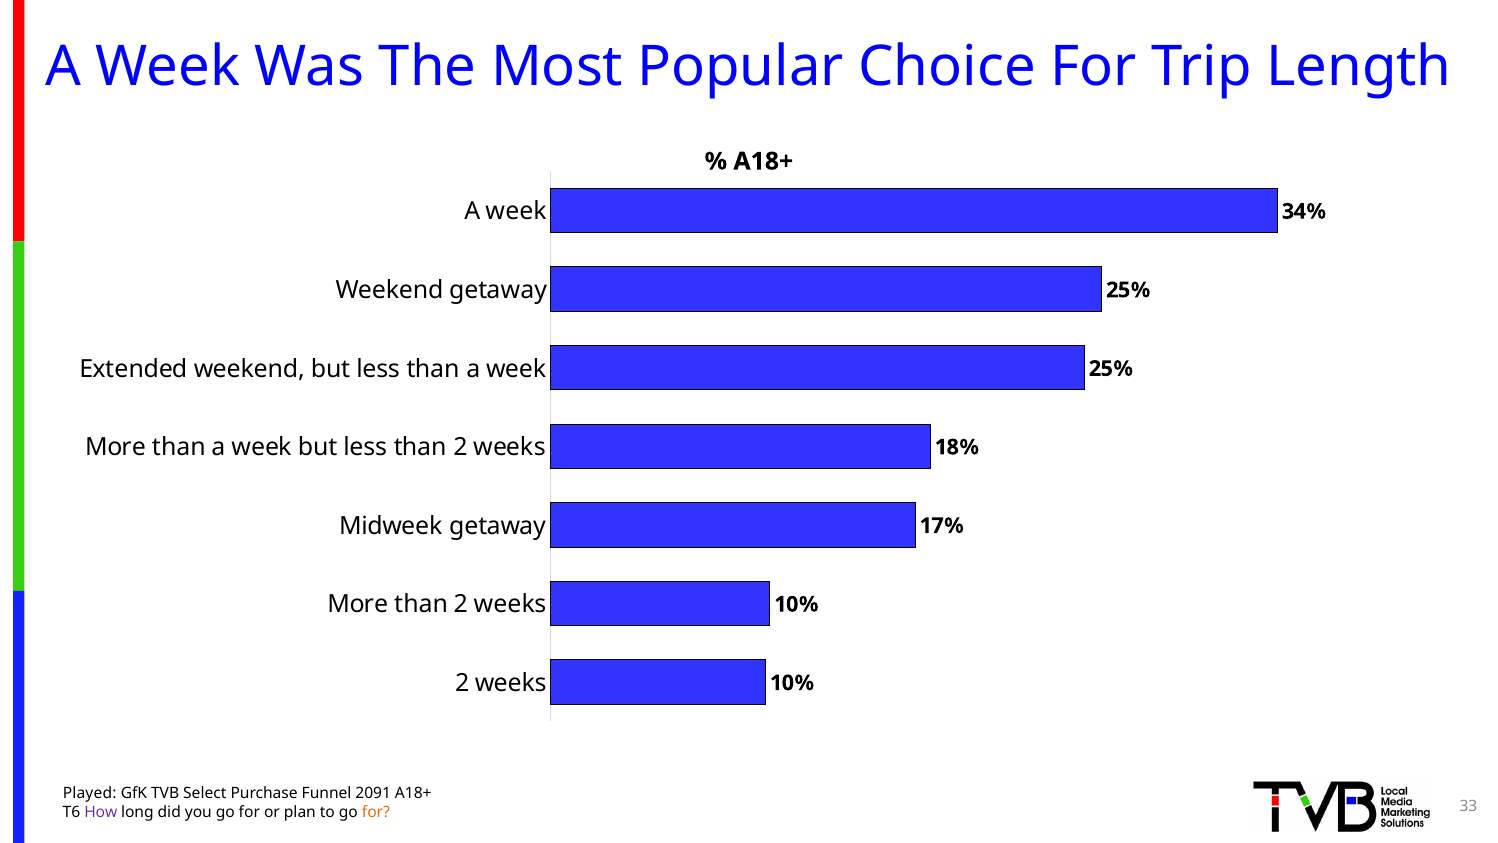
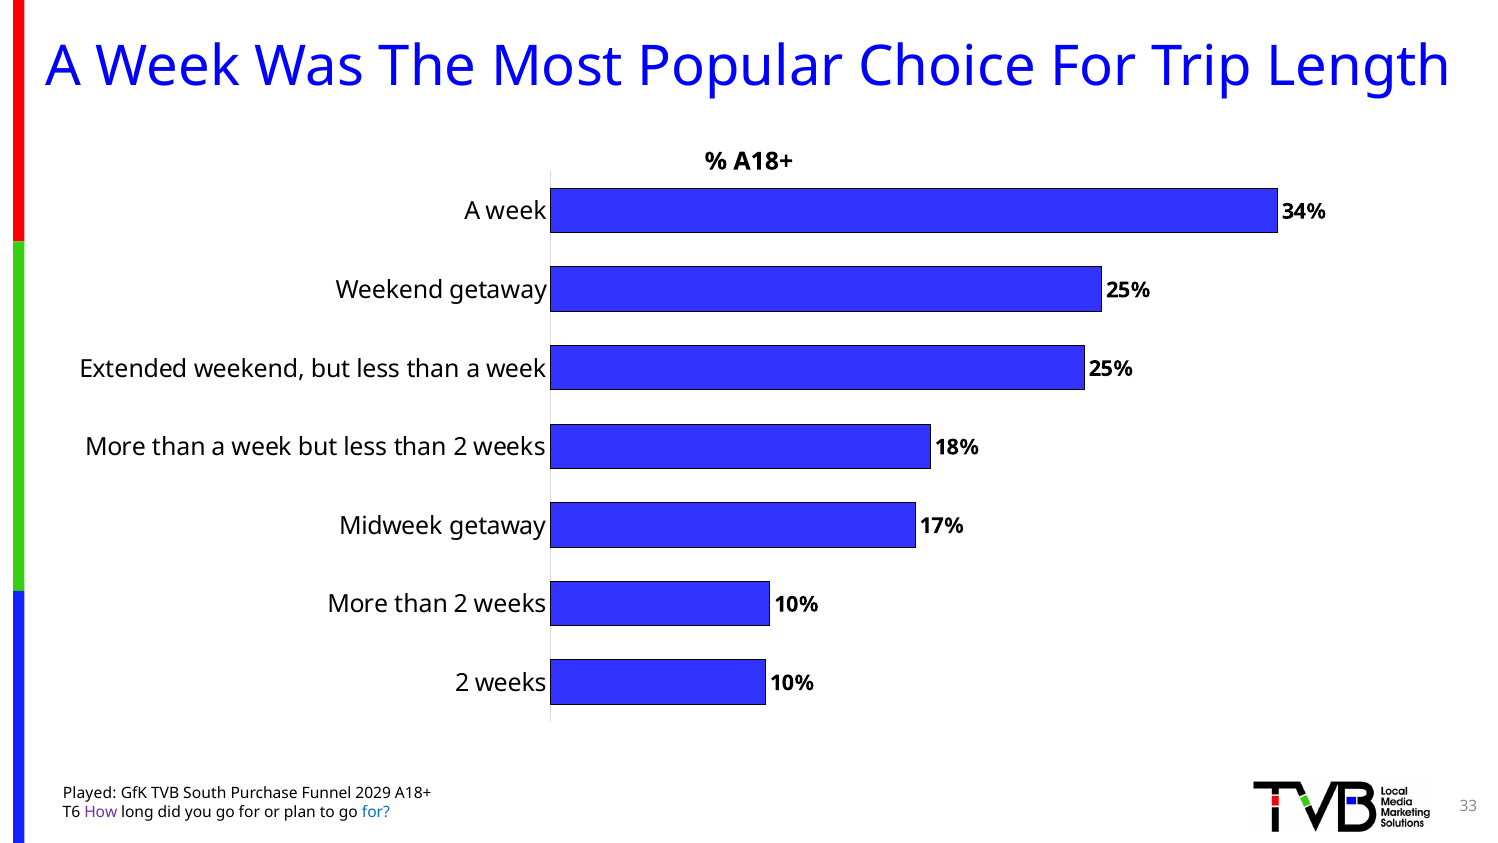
Select: Select -> South
2091: 2091 -> 2029
for at (376, 812) colour: orange -> blue
